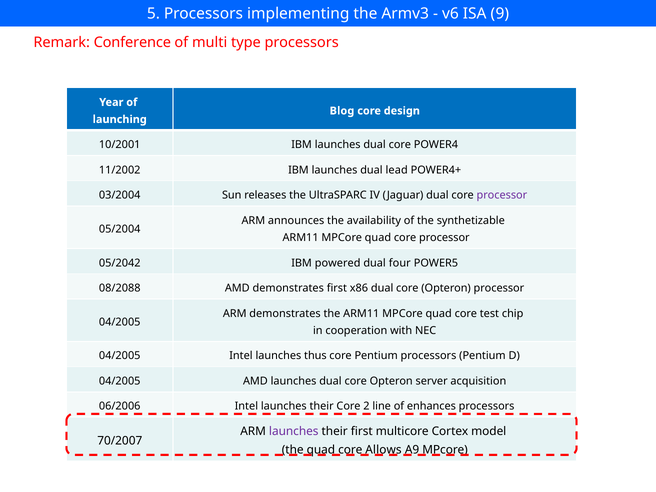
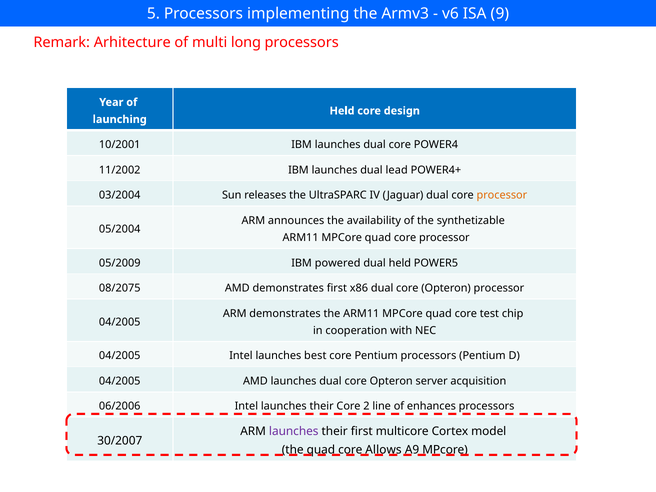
Conference: Conference -> Arhitecture
type: type -> long
Blog at (342, 111): Blog -> Held
processor at (502, 195) colour: purple -> orange
05/2042: 05/2042 -> 05/2009
dual four: four -> held
08/2088: 08/2088 -> 08/2075
thus: thus -> best
70/2007: 70/2007 -> 30/2007
